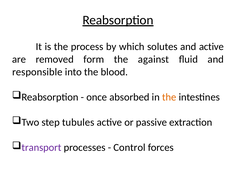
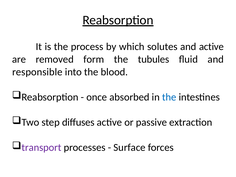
against: against -> tubules
the at (169, 97) colour: orange -> blue
tubules: tubules -> diffuses
Control: Control -> Surface
